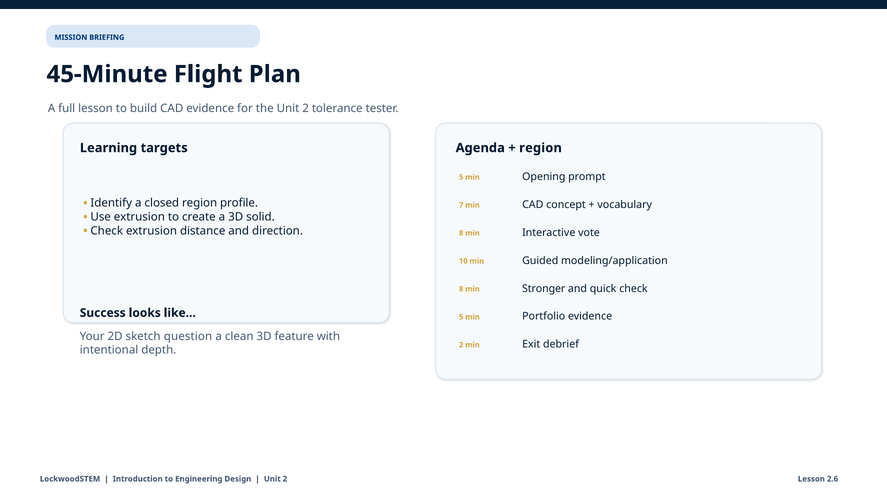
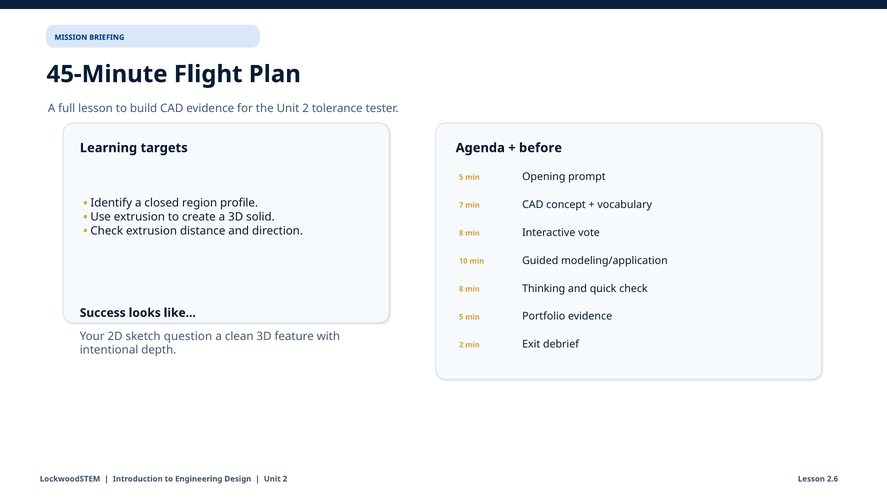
region at (541, 148): region -> before
Stronger: Stronger -> Thinking
